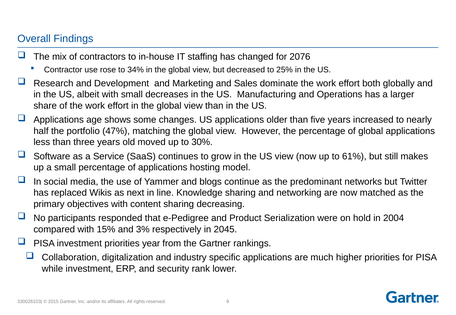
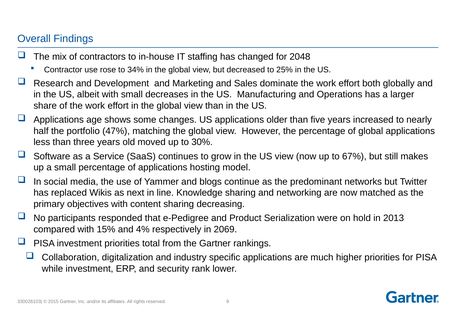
2076: 2076 -> 2048
61%: 61% -> 67%
2004: 2004 -> 2013
3%: 3% -> 4%
2045: 2045 -> 2069
year: year -> total
